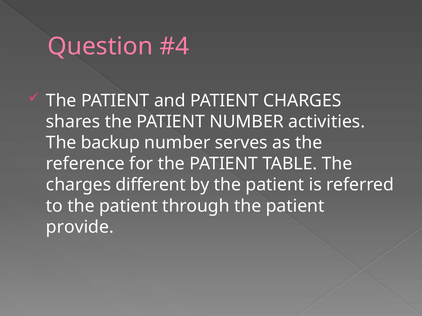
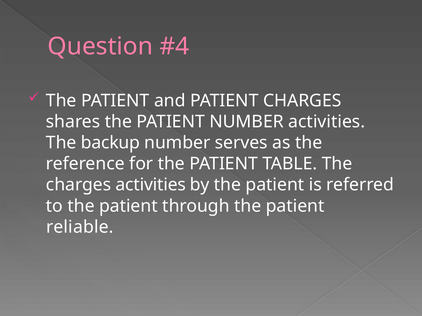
charges different: different -> activities
provide: provide -> reliable
